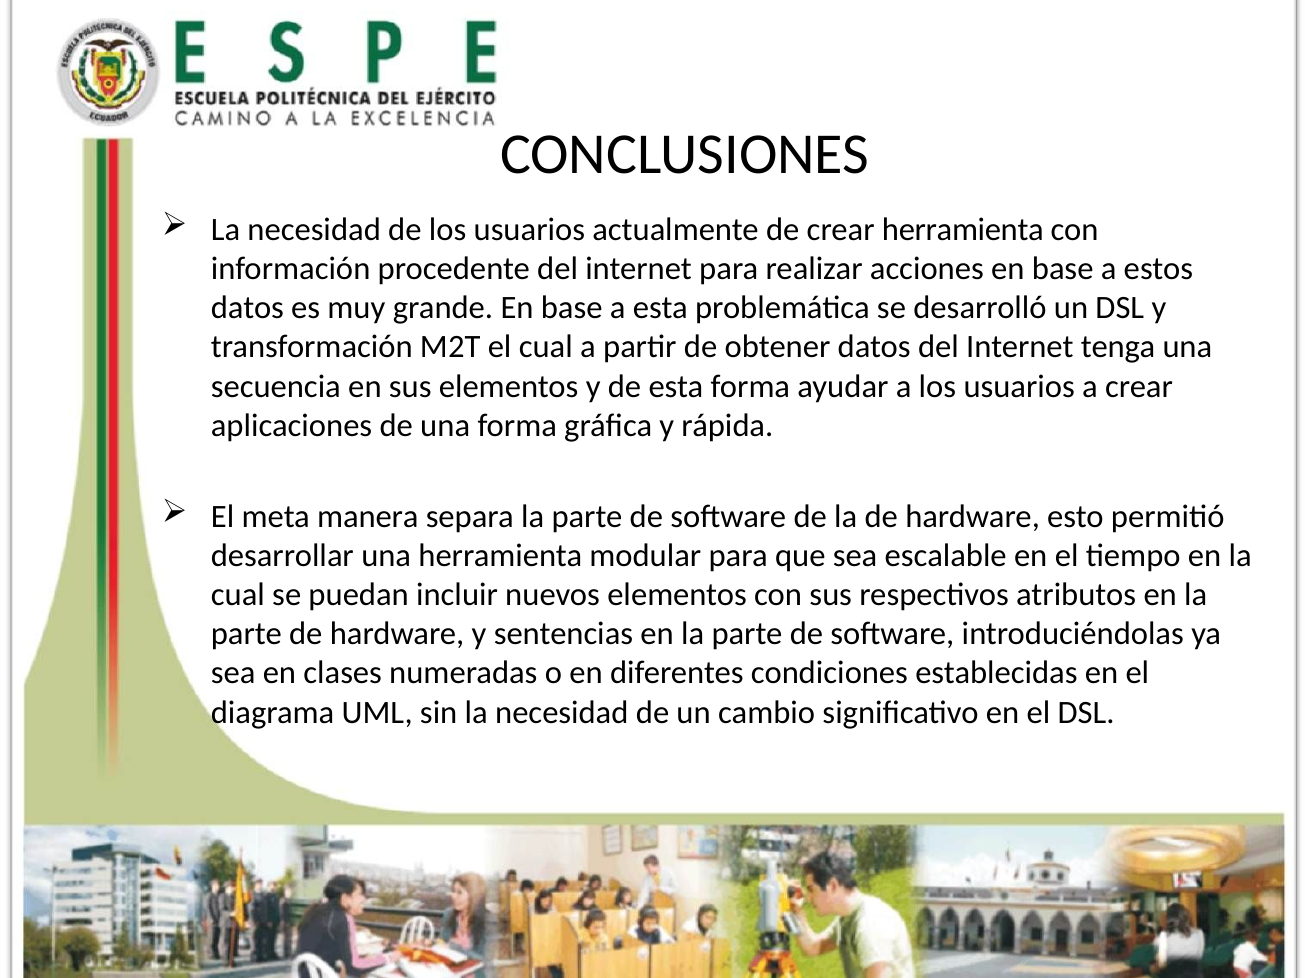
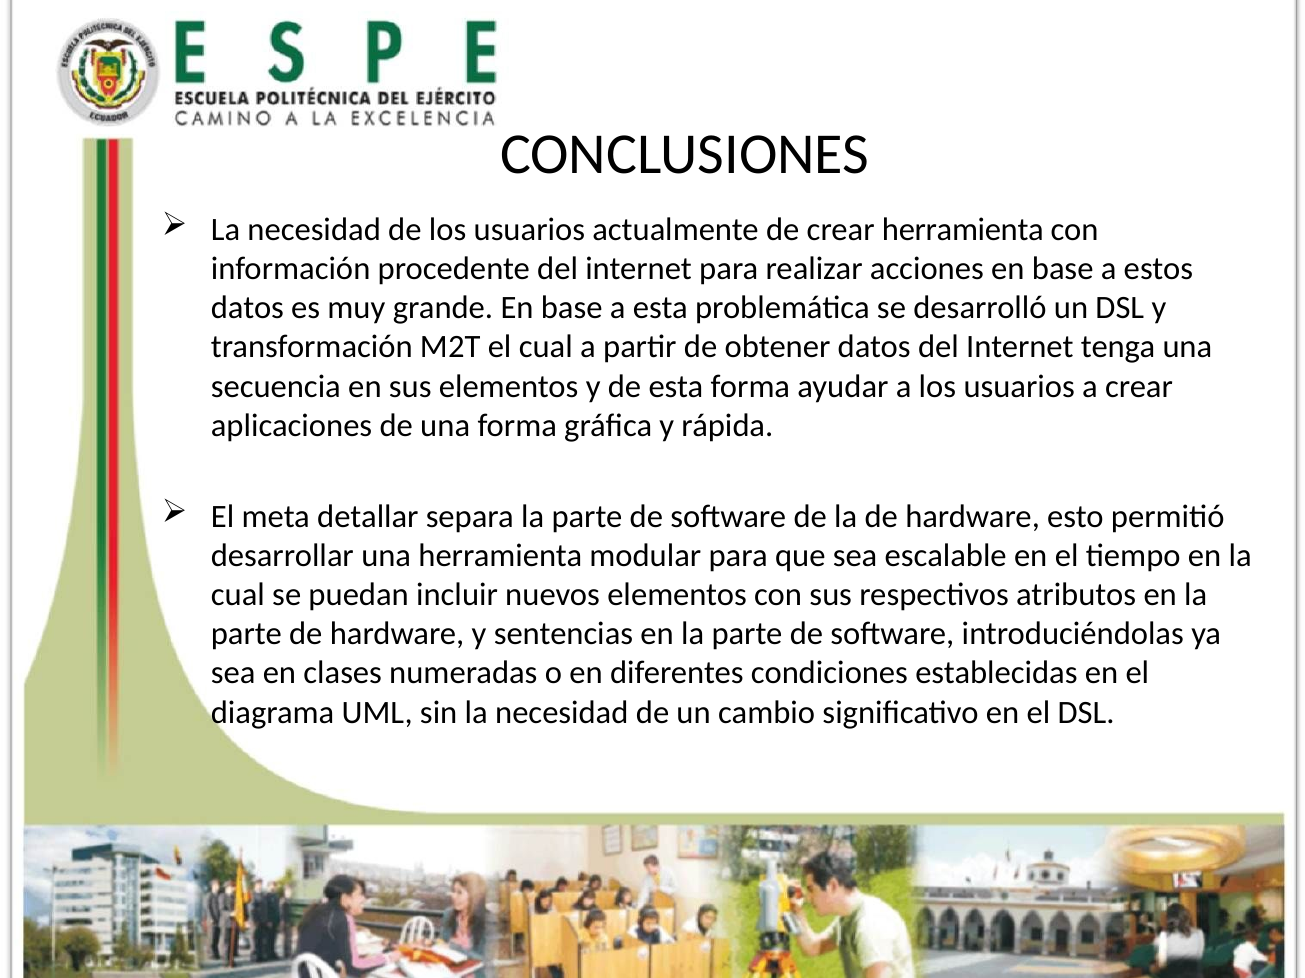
manera: manera -> detallar
